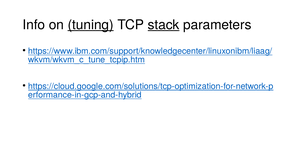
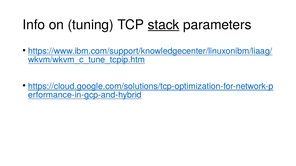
tuning underline: present -> none
